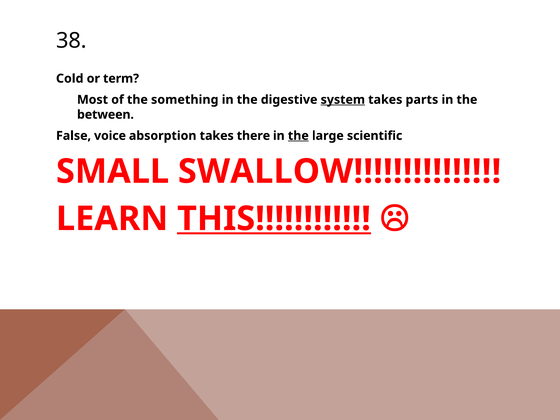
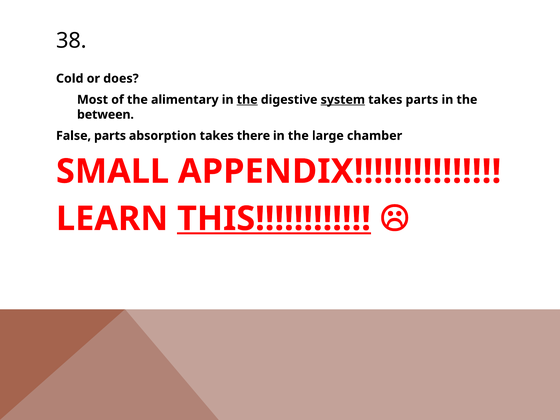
term: term -> does
something: something -> alimentary
the at (247, 100) underline: none -> present
False voice: voice -> parts
the at (298, 136) underline: present -> none
scientific: scientific -> chamber
SWALLOW: SWALLOW -> APPENDIX
